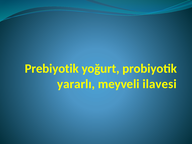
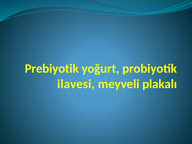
yararlı: yararlı -> ilavesi
ilavesi: ilavesi -> plakalı
